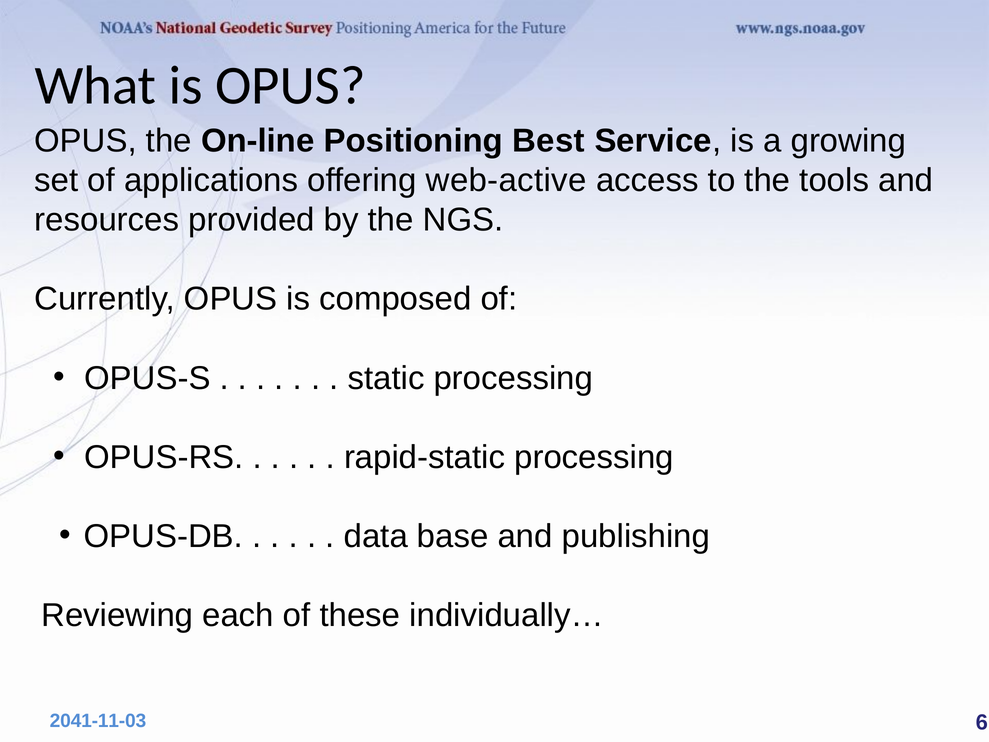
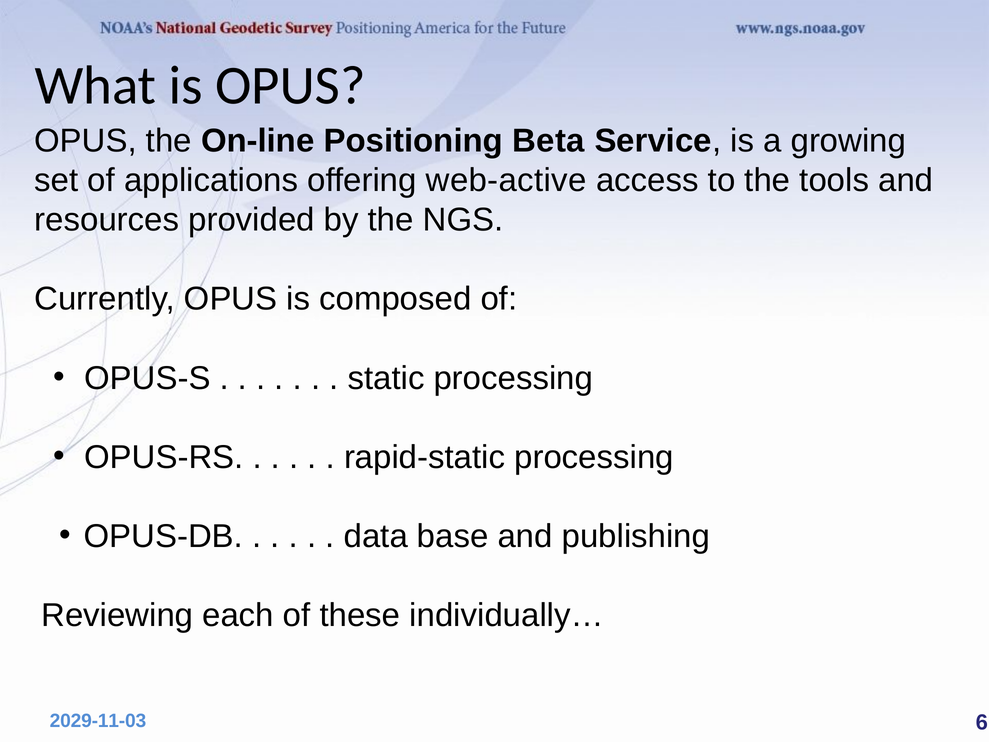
Best: Best -> Beta
2041-11-03: 2041-11-03 -> 2029-11-03
